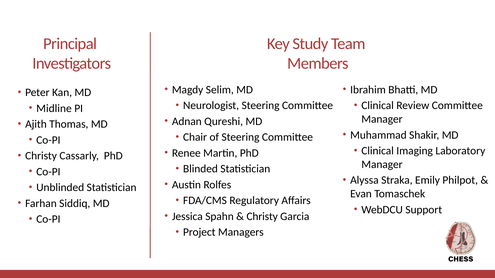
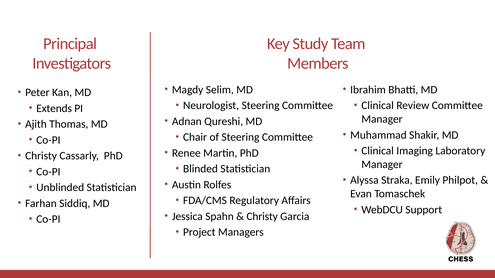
Midline: Midline -> Extends
